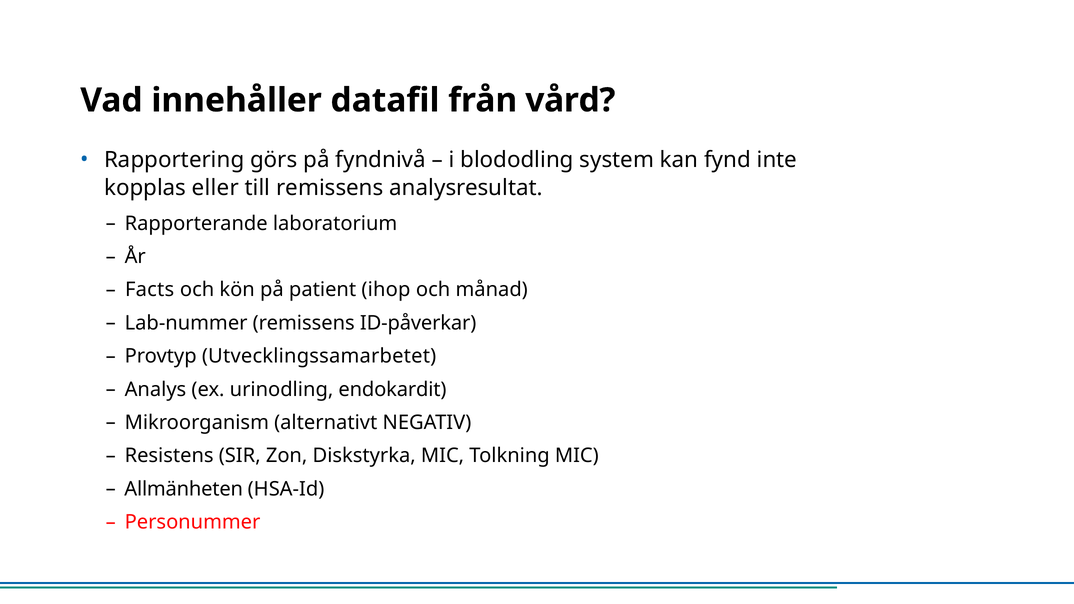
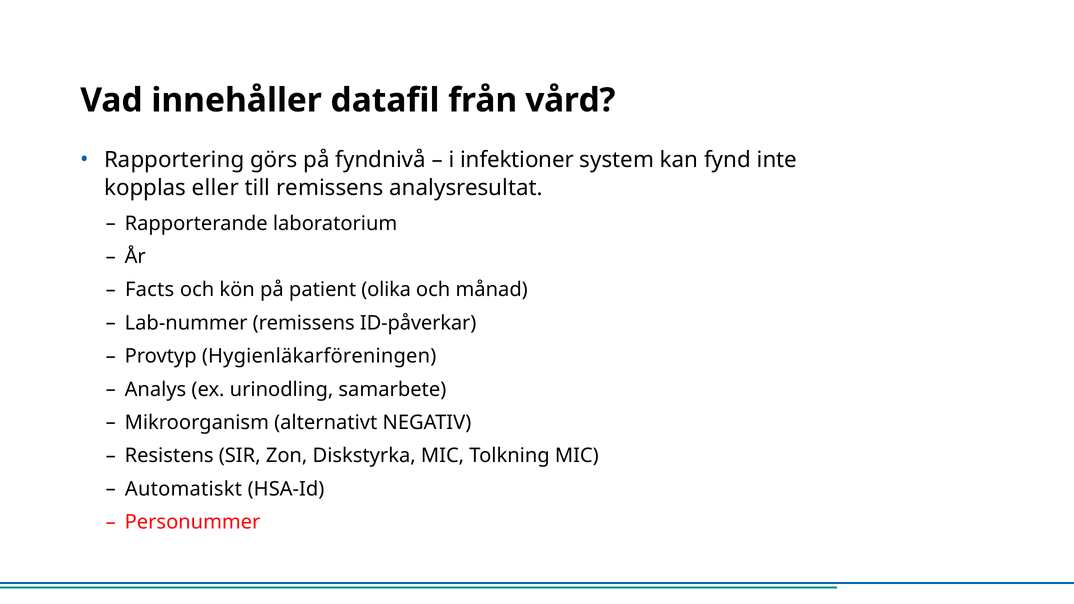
blododling: blododling -> infektioner
ihop: ihop -> olika
Utvecklingssamarbetet: Utvecklingssamarbetet -> Hygienläkarföreningen
endokardit: endokardit -> samarbete
Allmänheten: Allmänheten -> Automatiskt
